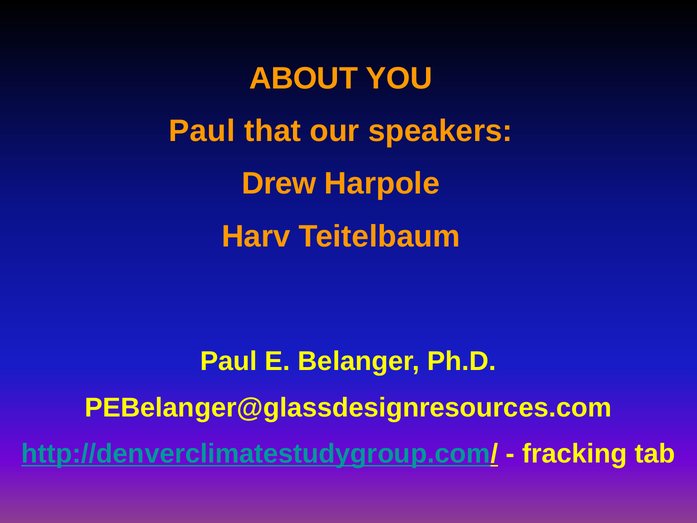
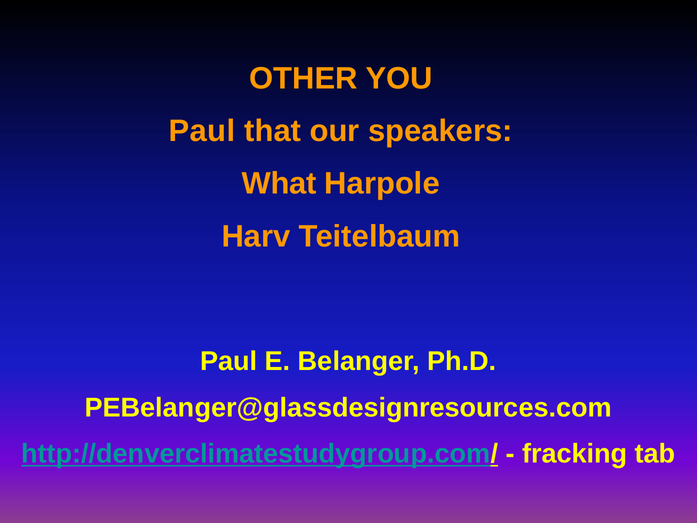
ABOUT: ABOUT -> OTHER
Drew: Drew -> What
